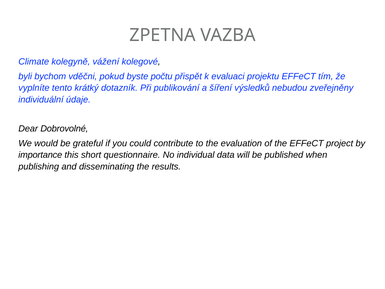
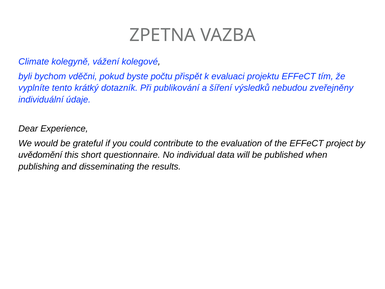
Dobrovolné: Dobrovolné -> Experience
importance: importance -> uvědomění
